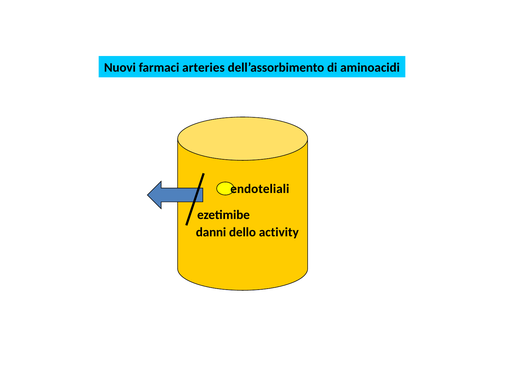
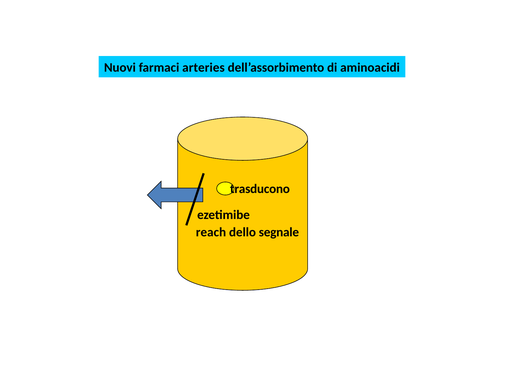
endoteliali: endoteliali -> trasducono
danni: danni -> reach
activity: activity -> segnale
